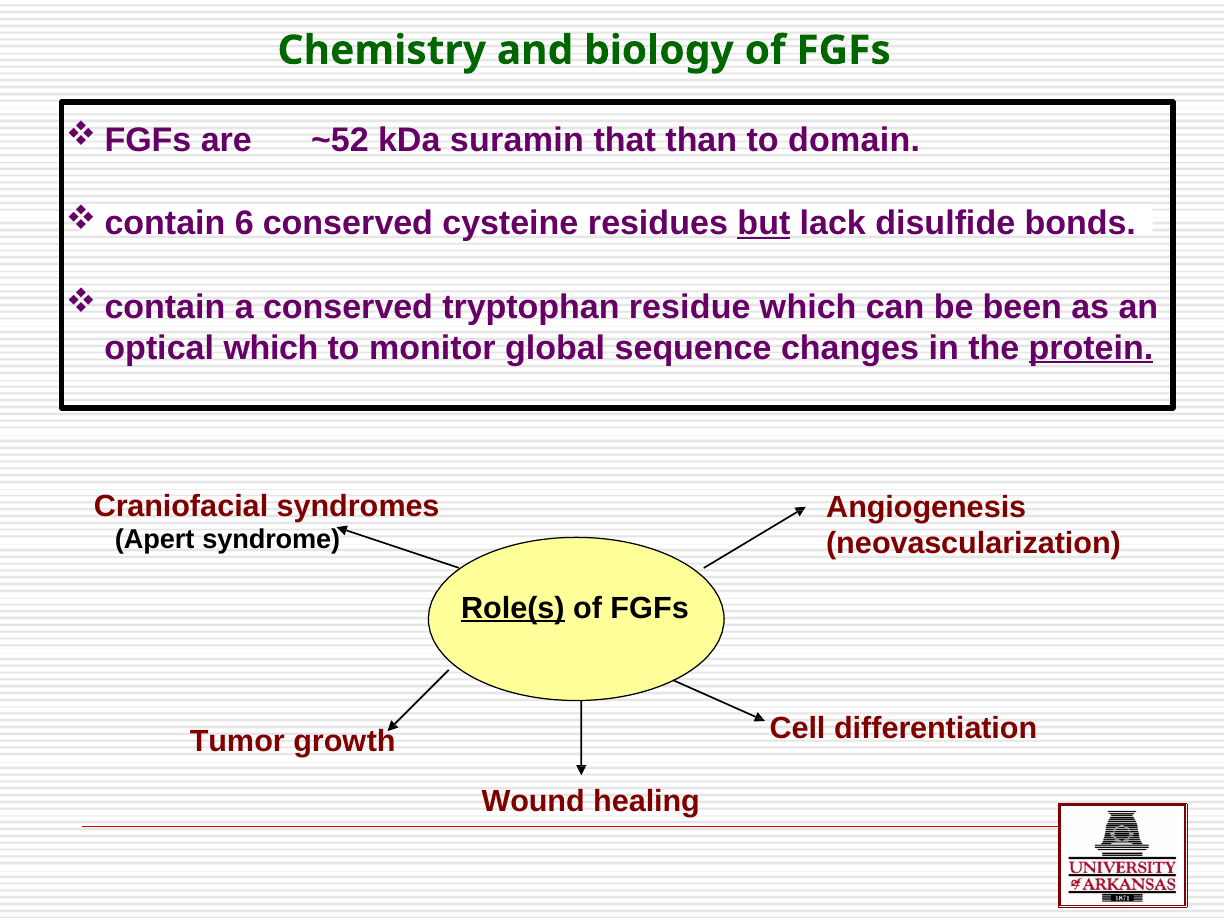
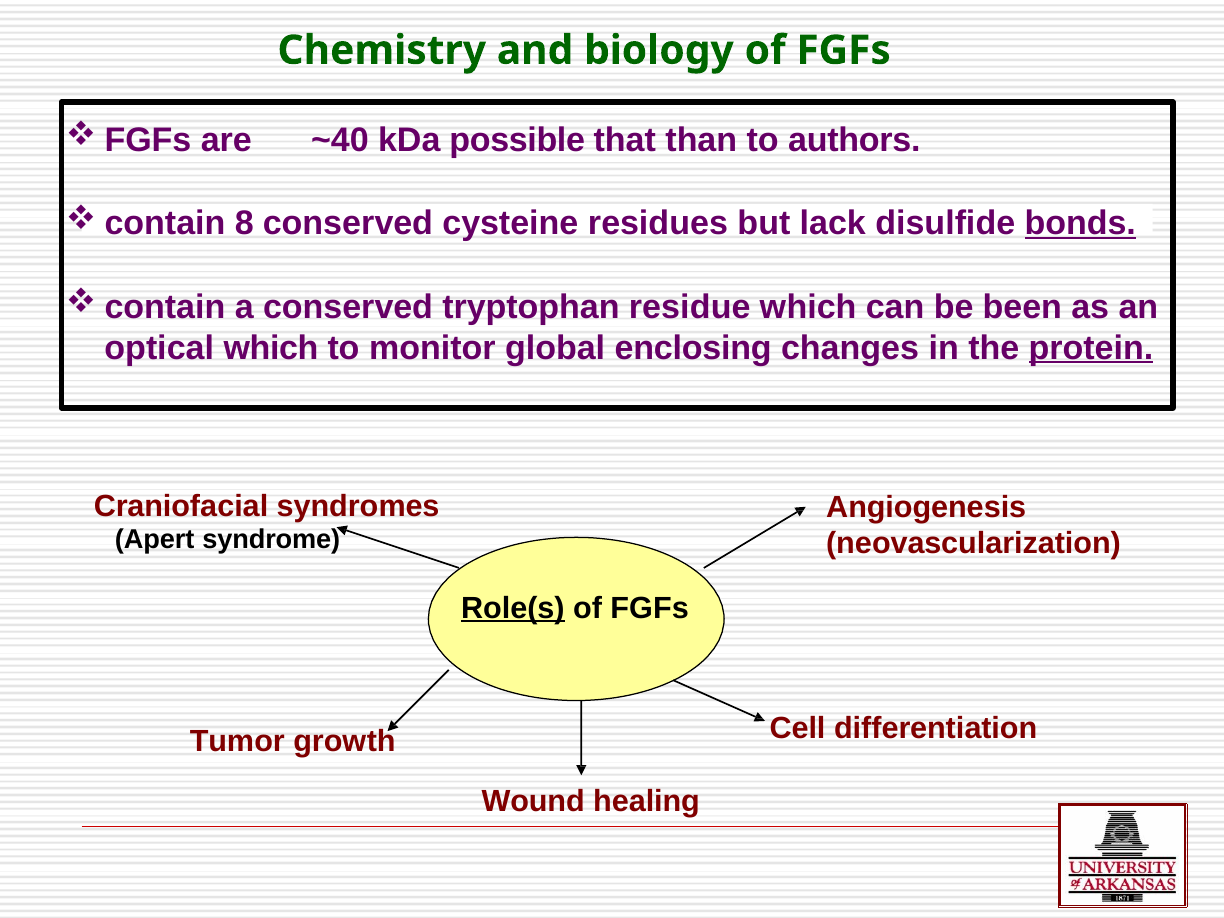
~52: ~52 -> ~40
suramin: suramin -> possible
domain: domain -> authors
6: 6 -> 8
but underline: present -> none
bonds underline: none -> present
sequence: sequence -> enclosing
